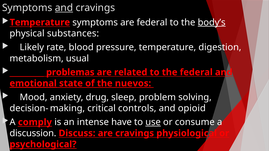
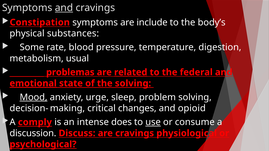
Temperature at (40, 22): Temperature -> Constipation
are federal: federal -> include
body’s underline: present -> none
Likely: Likely -> Some
related underline: none -> present
the nuevos: nuevos -> solving
Mood underline: none -> present
drug: drug -> urge
controls: controls -> changes
have: have -> does
